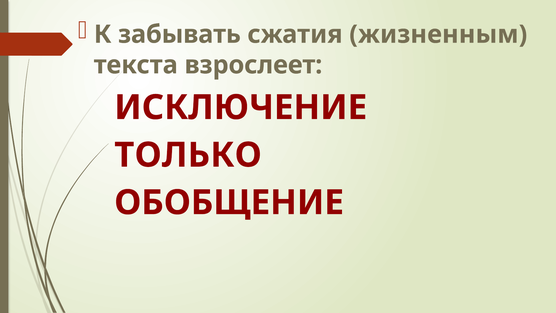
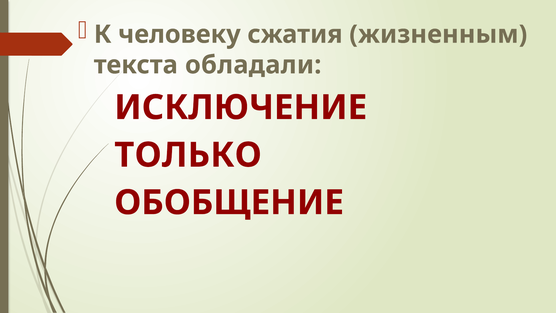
забывать: забывать -> человеку
взрослеет: взрослеет -> обладали
